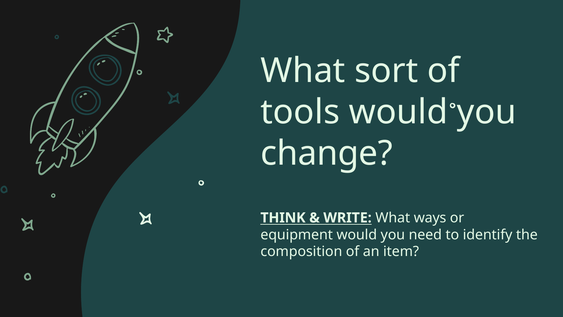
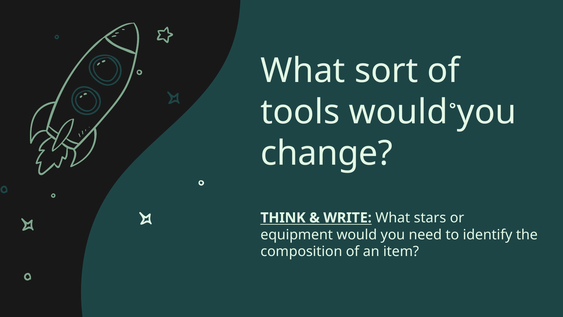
ways: ways -> stars
